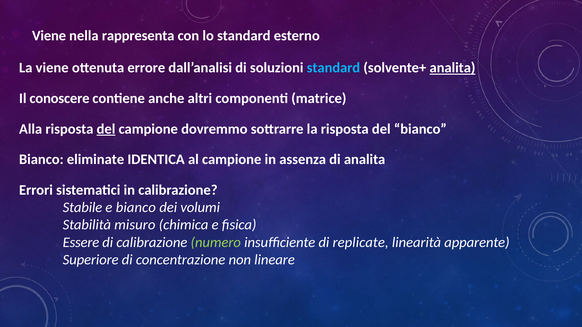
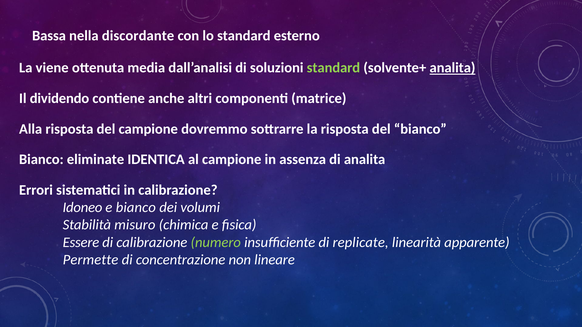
Viene at (49, 36): Viene -> Bassa
rappresenta: rappresenta -> discordante
errore: errore -> media
standard at (333, 68) colour: light blue -> light green
conoscere: conoscere -> dividendo
del at (106, 129) underline: present -> none
Stabile: Stabile -> Idoneo
Superiore: Superiore -> Permette
